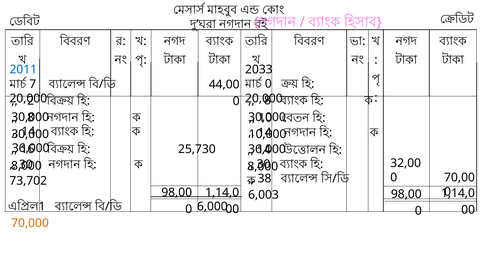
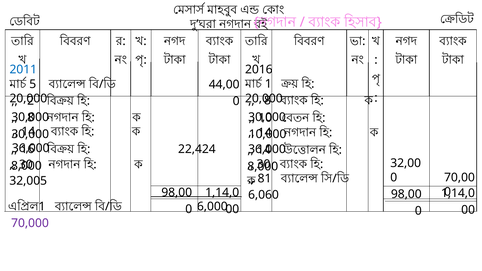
2033: 2033 -> 2016
0 at (268, 84): 0 -> 1
7: 7 -> 5
25,730: 25,730 -> 22,424
38: 38 -> 81
73,702: 73,702 -> 32,005
6,003: 6,003 -> 6,060
70,000 colour: orange -> purple
